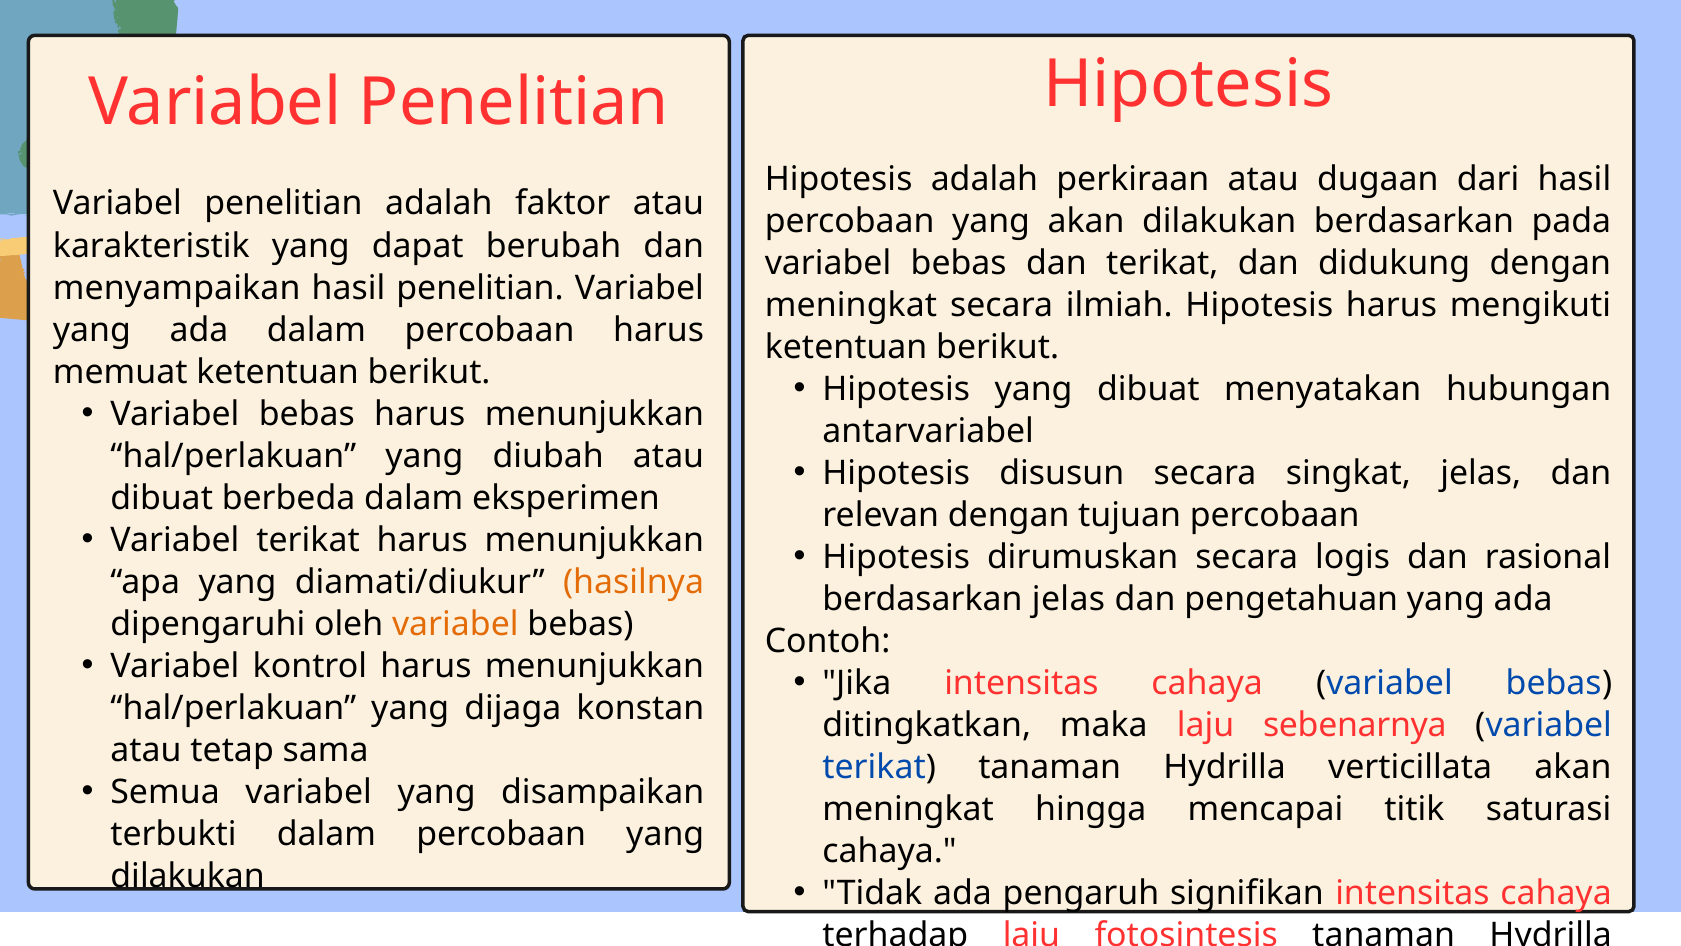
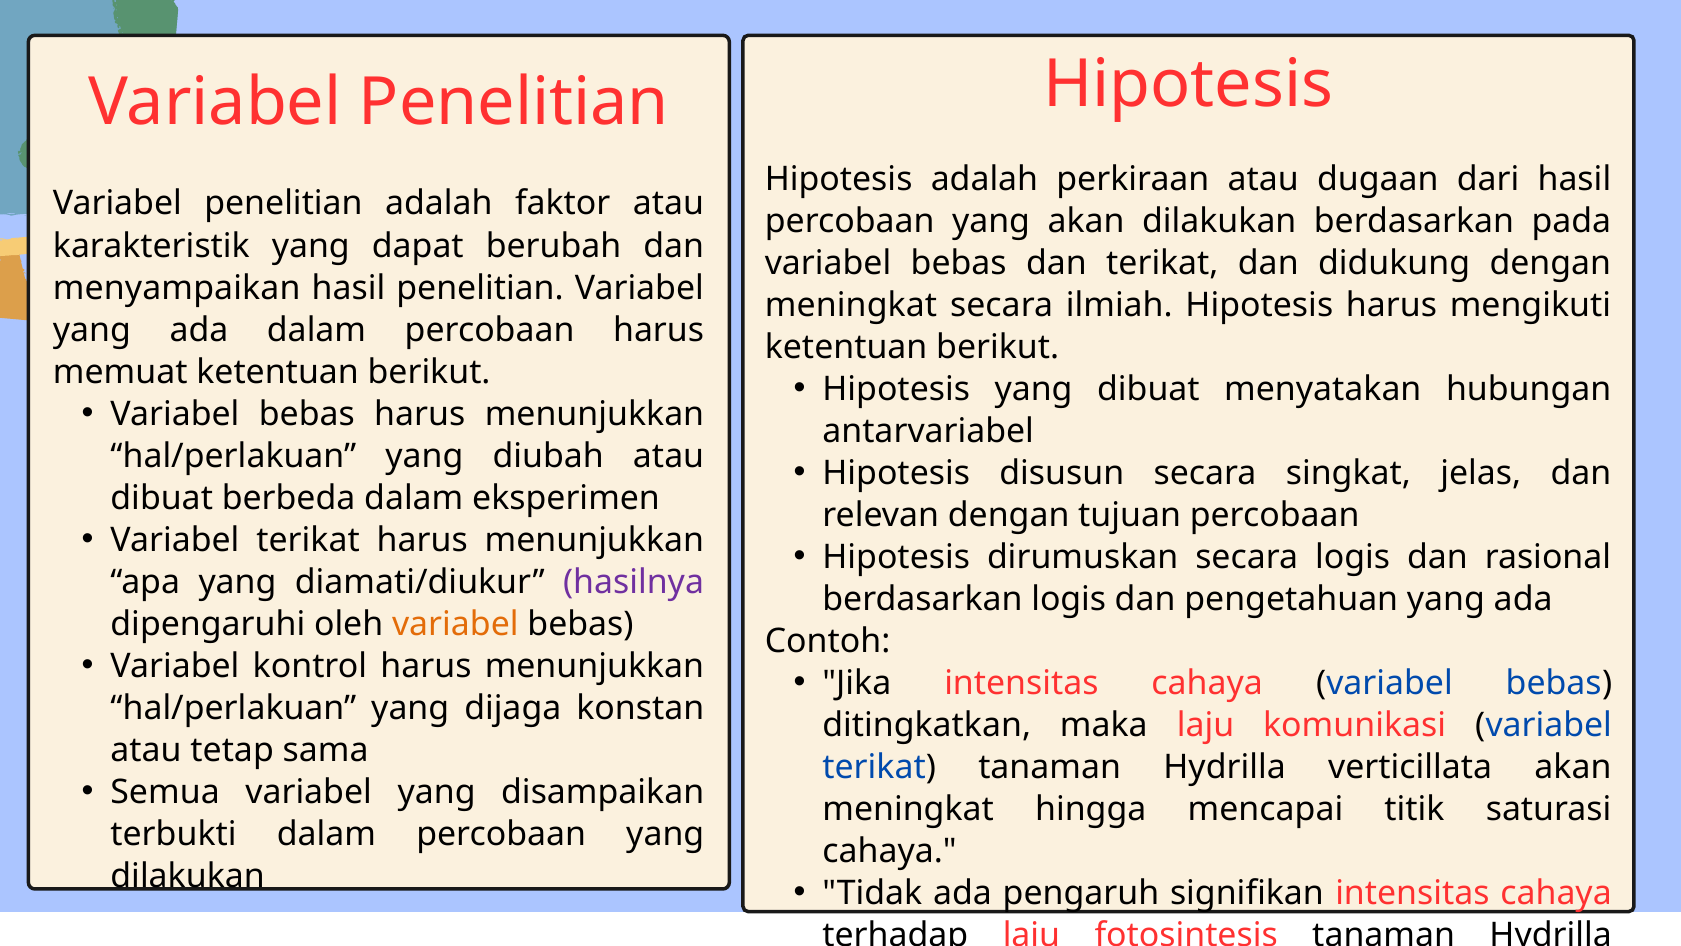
hasilnya colour: orange -> purple
berdasarkan jelas: jelas -> logis
sebenarnya: sebenarnya -> komunikasi
